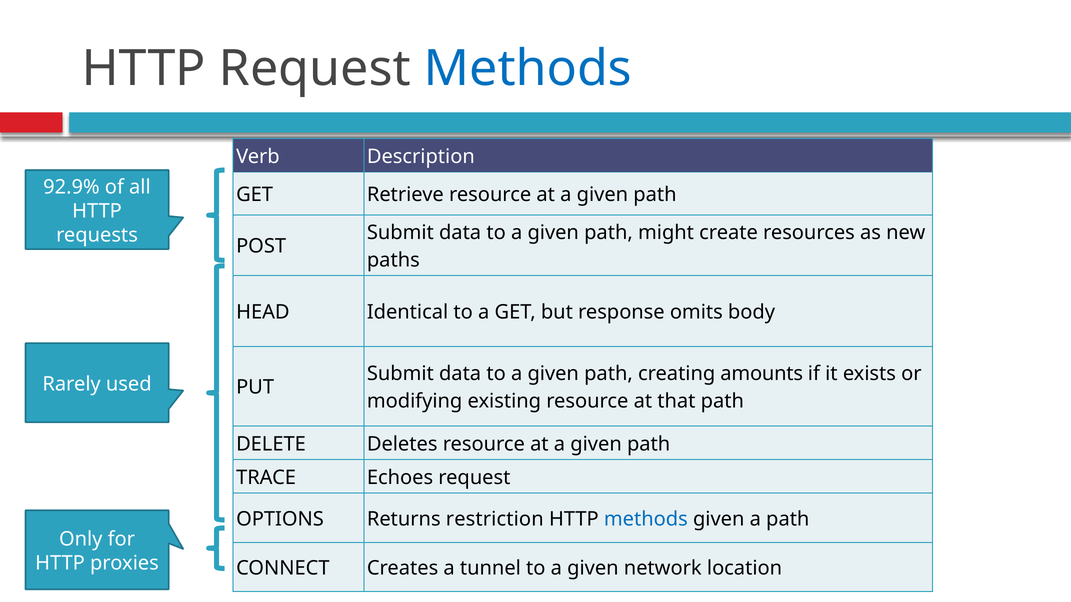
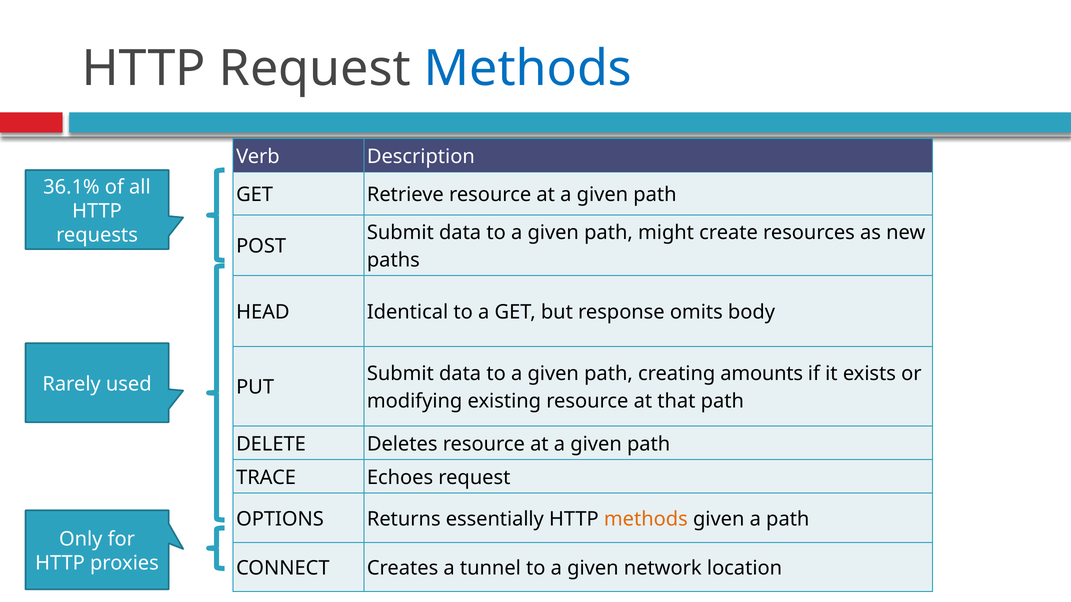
92.9%: 92.9% -> 36.1%
restriction: restriction -> essentially
methods at (646, 519) colour: blue -> orange
